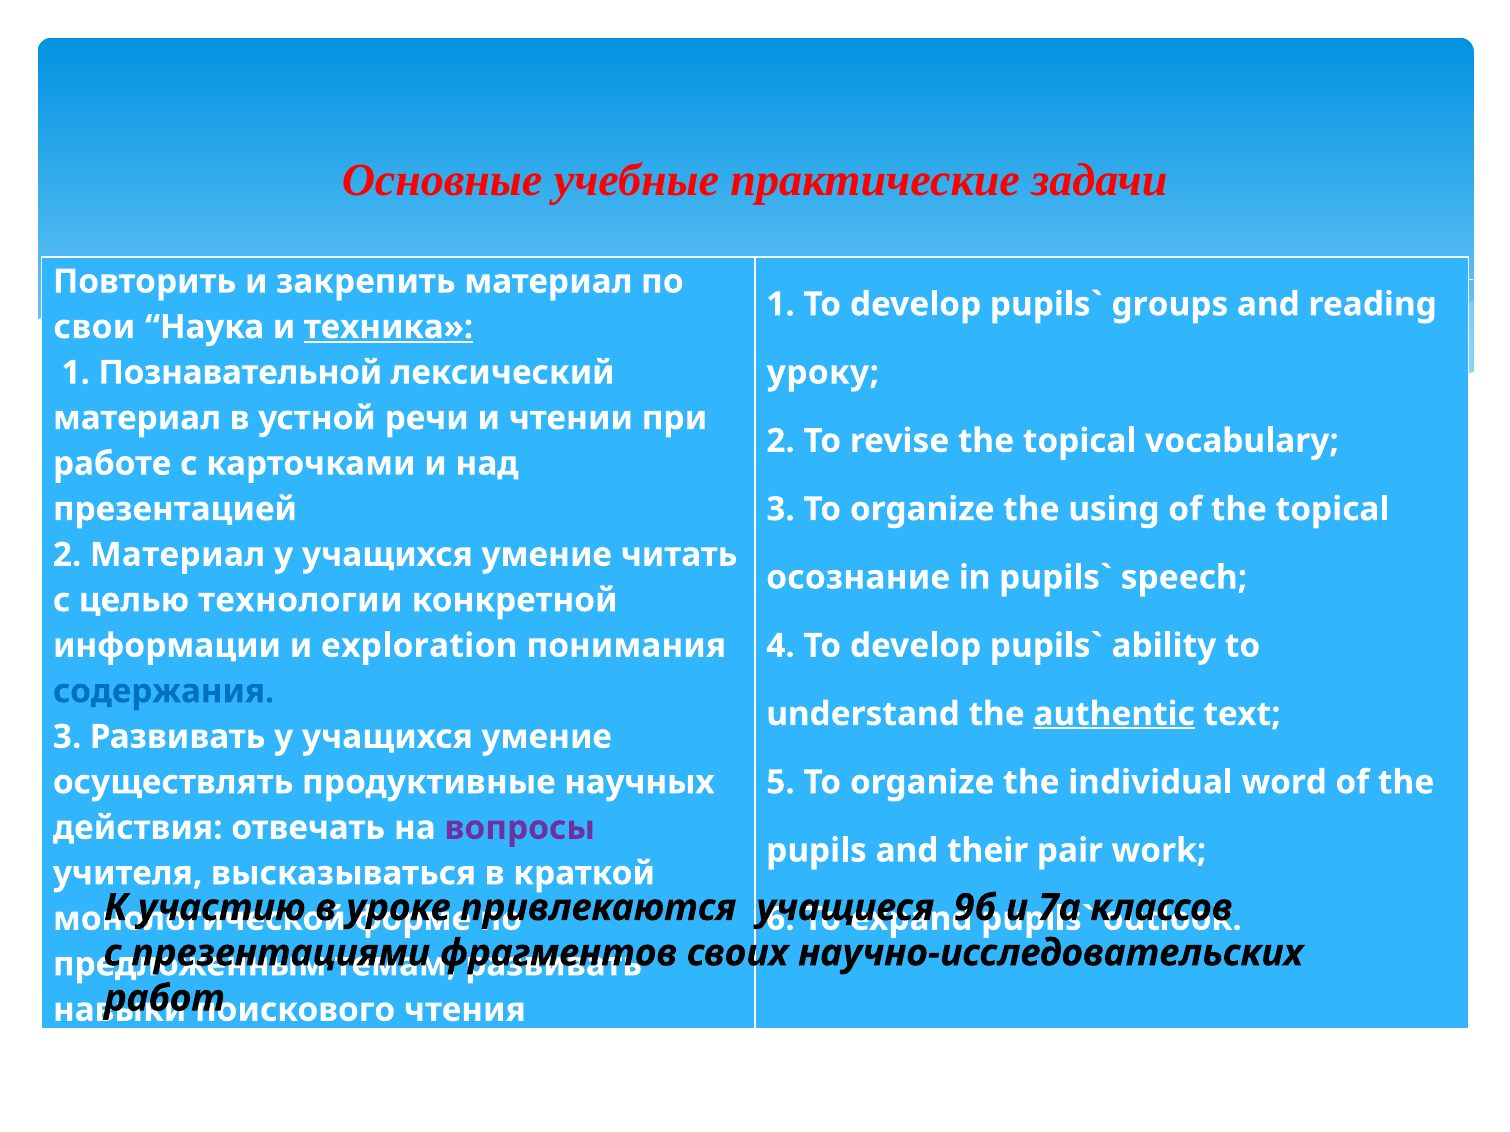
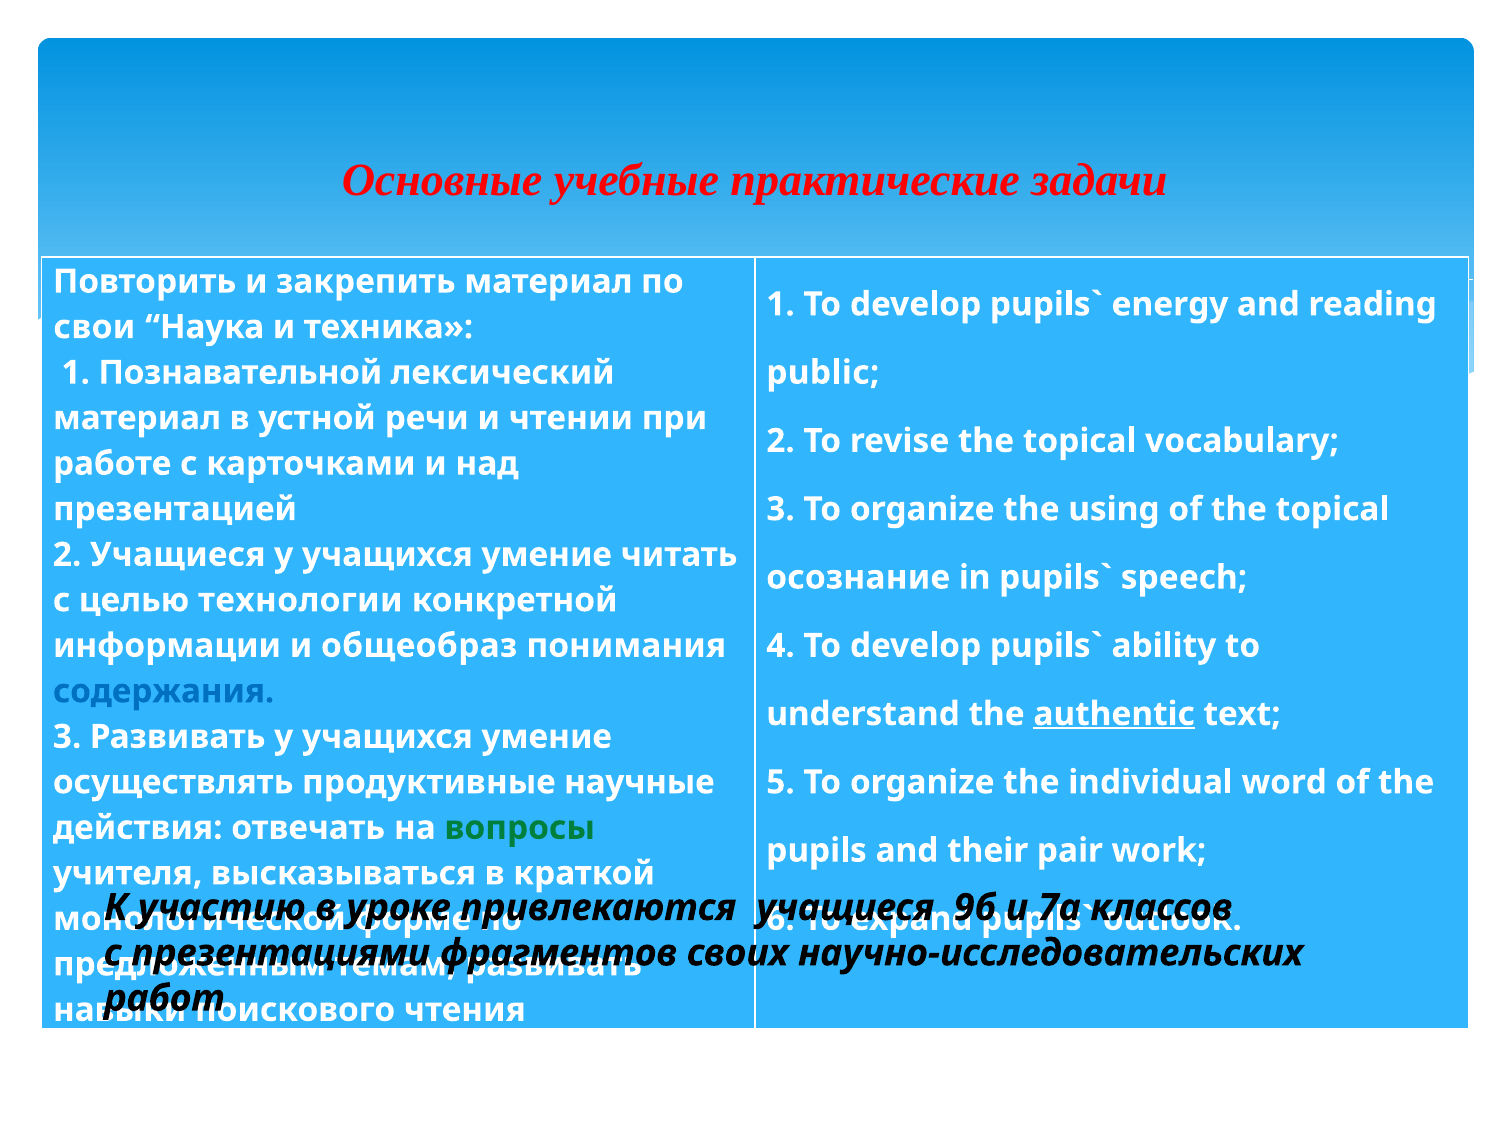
groups: groups -> energy
техника underline: present -> none
уроку: уроку -> public
2 Материал: Материал -> Учащиеся
exploration: exploration -> общеобраз
научных: научных -> научные
вопросы colour: purple -> green
